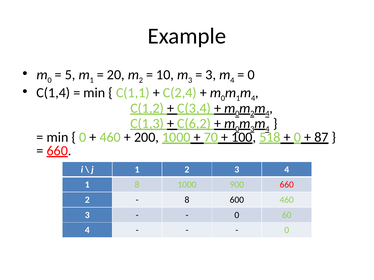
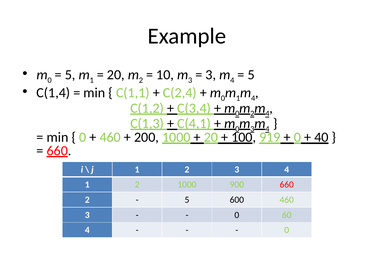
0 at (251, 75): 0 -> 5
C(6,2: C(6,2 -> C(4,1
70 at (211, 137): 70 -> 20
518: 518 -> 919
87: 87 -> 40
8 at (137, 185): 8 -> 2
8 at (187, 200): 8 -> 5
